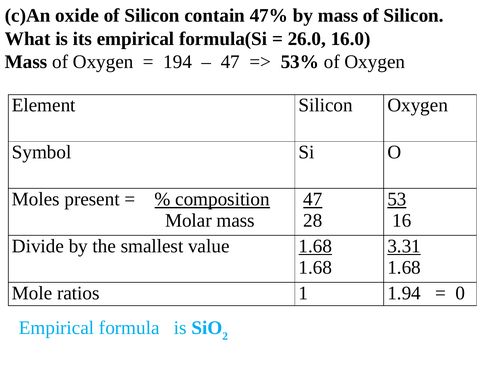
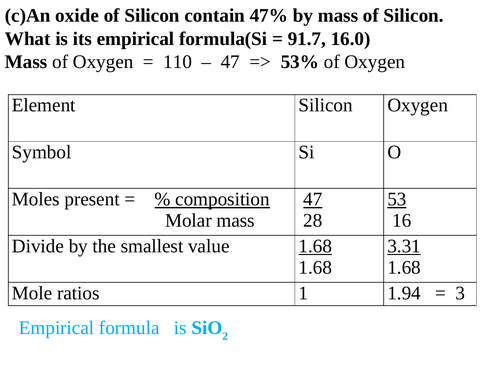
26.0: 26.0 -> 91.7
194: 194 -> 110
0: 0 -> 3
